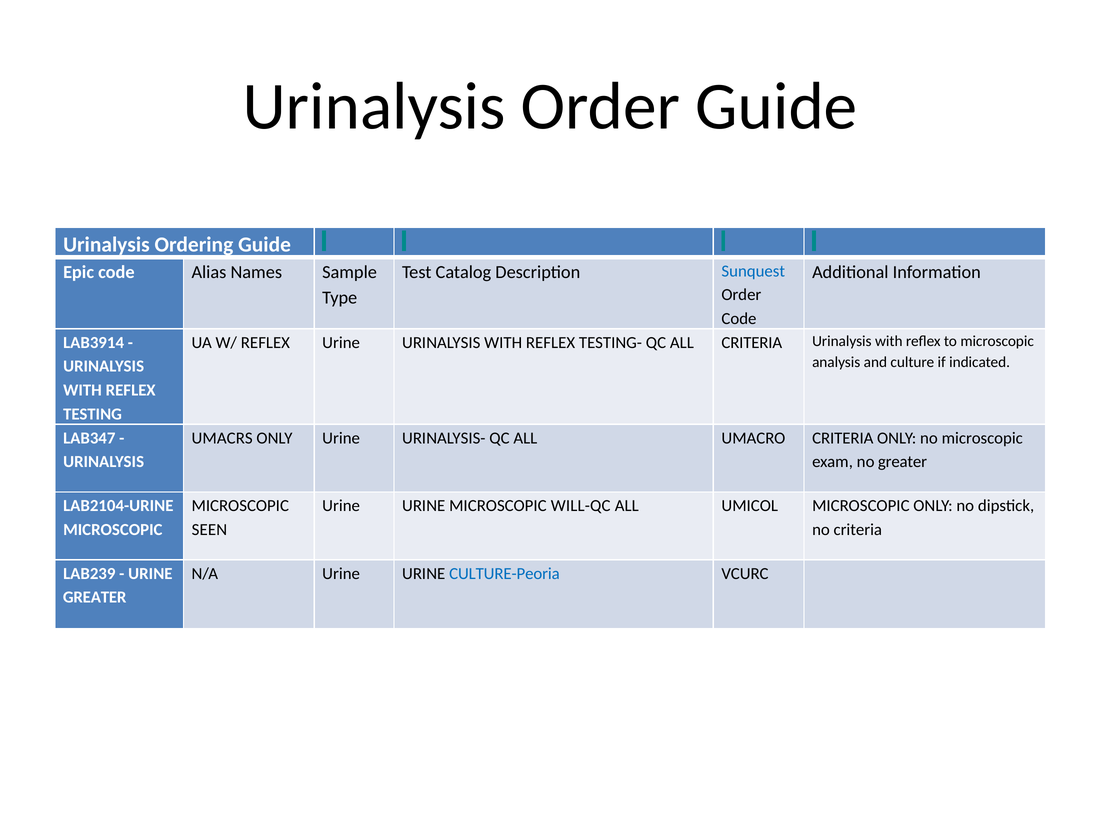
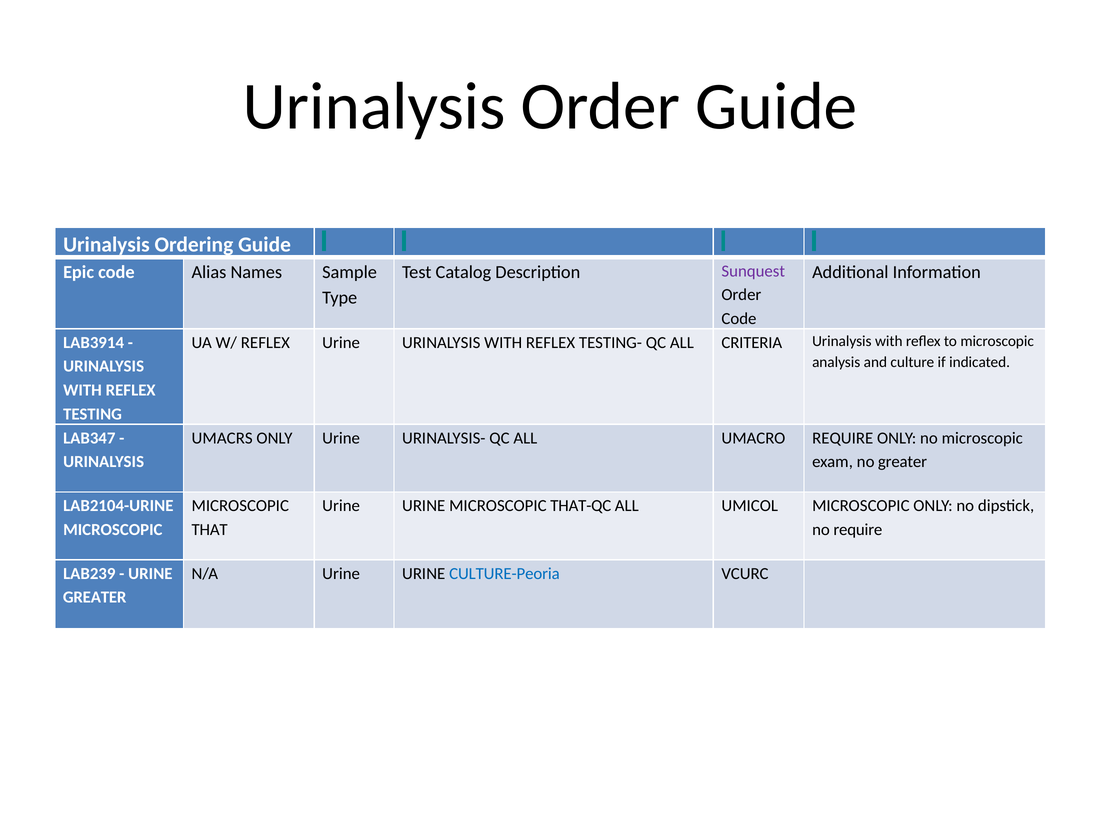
Sunquest colour: blue -> purple
UMACRO CRITERIA: CRITERIA -> REQUIRE
WILL-QC: WILL-QC -> THAT-QC
SEEN: SEEN -> THAT
no criteria: criteria -> require
